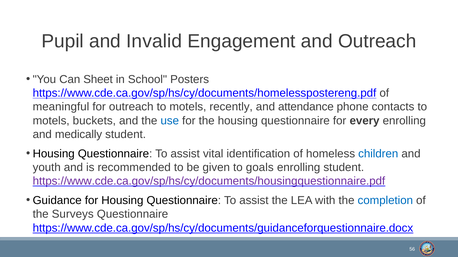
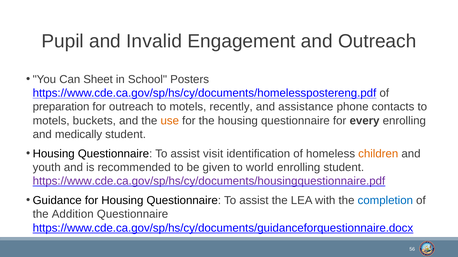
meaningful: meaningful -> preparation
attendance: attendance -> assistance
use colour: blue -> orange
vital: vital -> visit
children colour: blue -> orange
goals: goals -> world
Surveys: Surveys -> Addition
